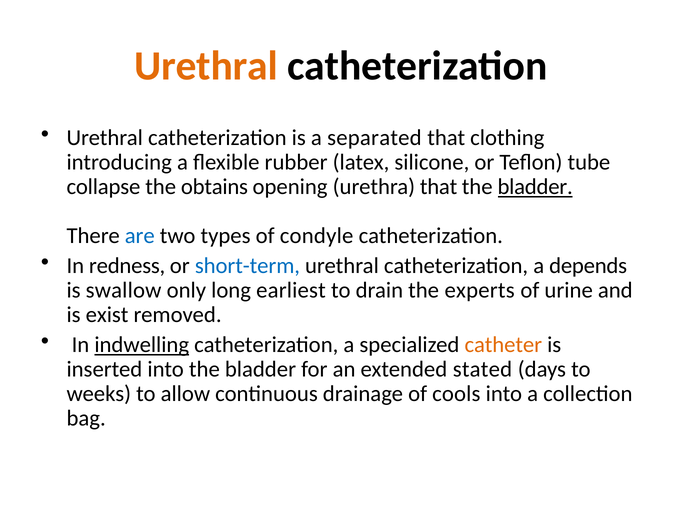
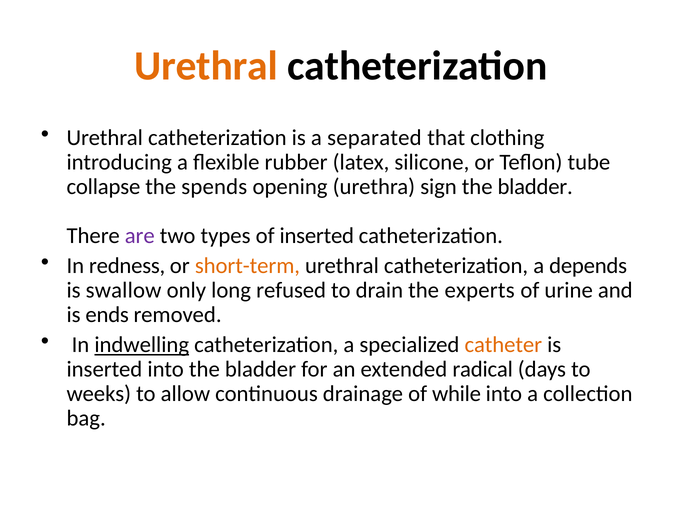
obtains: obtains -> spends
urethra that: that -> sign
bladder at (535, 187) underline: present -> none
are colour: blue -> purple
of condyle: condyle -> inserted
short-term colour: blue -> orange
earliest: earliest -> refused
exist: exist -> ends
stated: stated -> radical
cools: cools -> while
